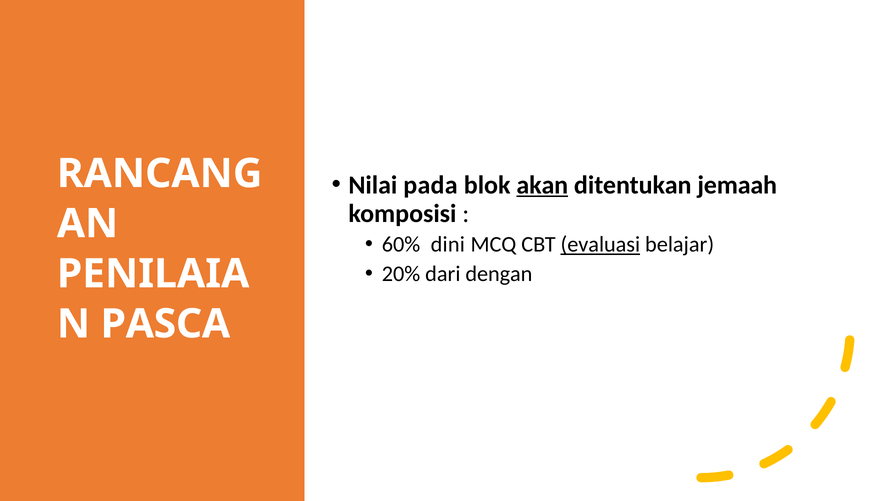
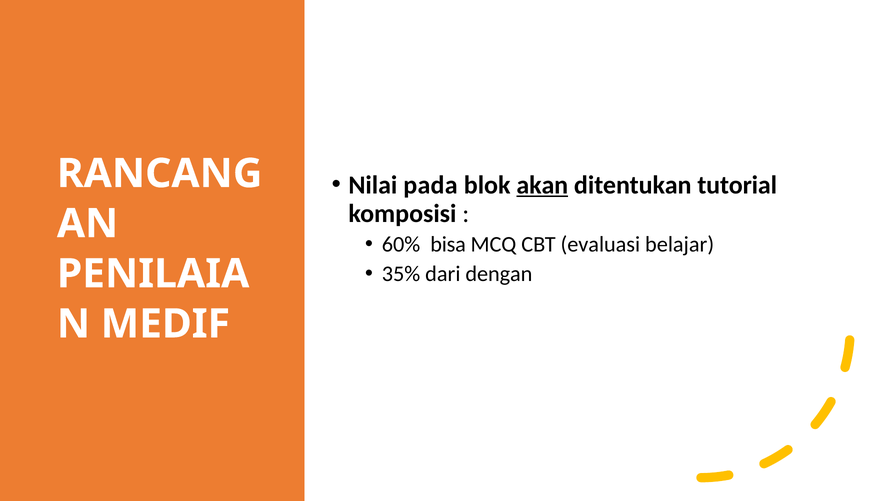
jemaah: jemaah -> tutorial
dini: dini -> bisa
evaluasi underline: present -> none
20%: 20% -> 35%
PASCA: PASCA -> MEDIF
